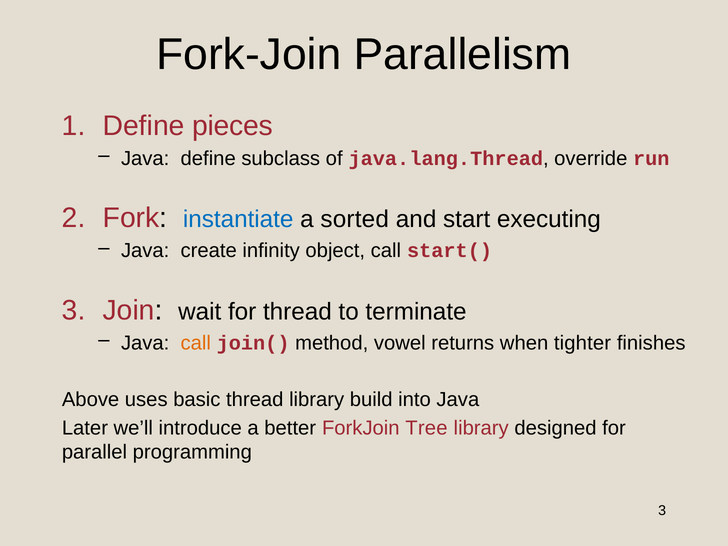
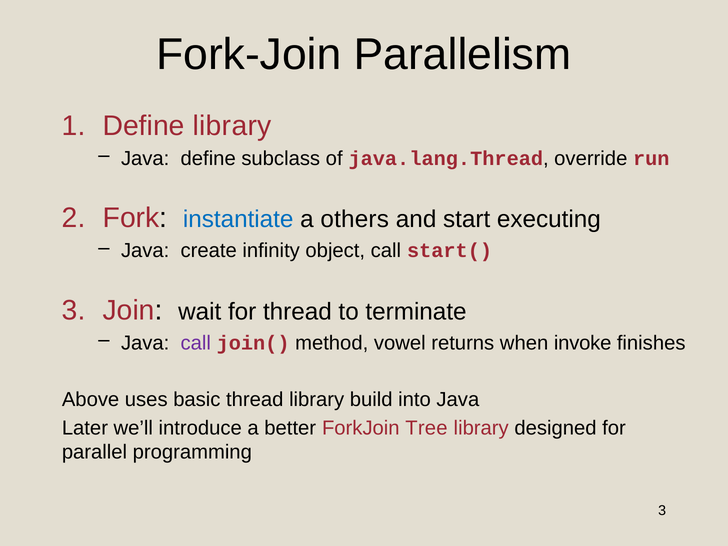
Define pieces: pieces -> library
sorted: sorted -> others
call at (196, 343) colour: orange -> purple
tighter: tighter -> invoke
